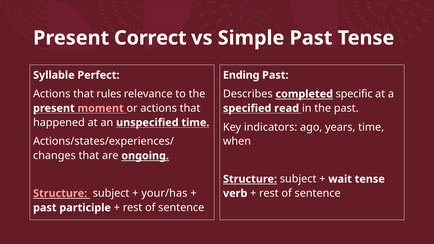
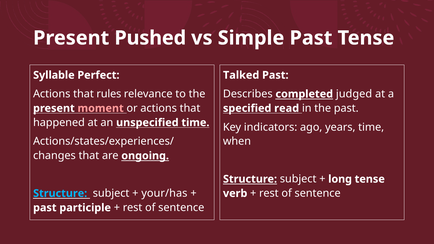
Correct: Correct -> Pushed
Ending: Ending -> Talked
specific: specific -> judged
wait: wait -> long
Structure at (60, 193) colour: pink -> light blue
